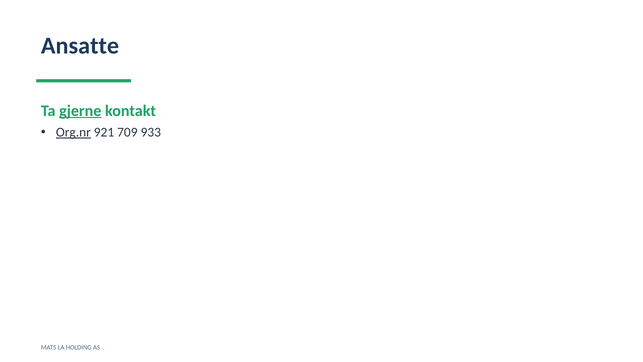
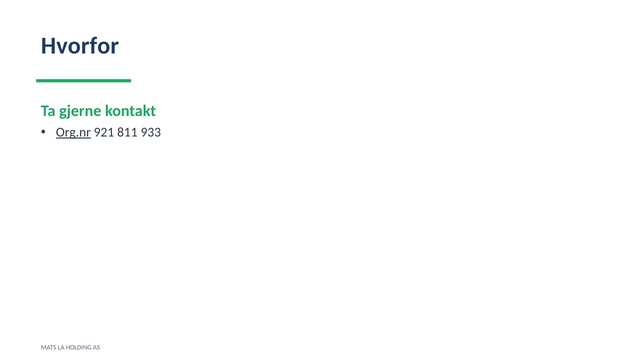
Ansatte: Ansatte -> Hvorfor
gjerne underline: present -> none
709: 709 -> 811
